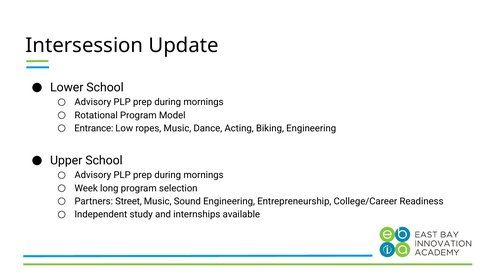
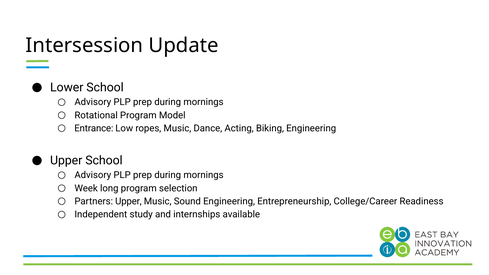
Partners Street: Street -> Upper
